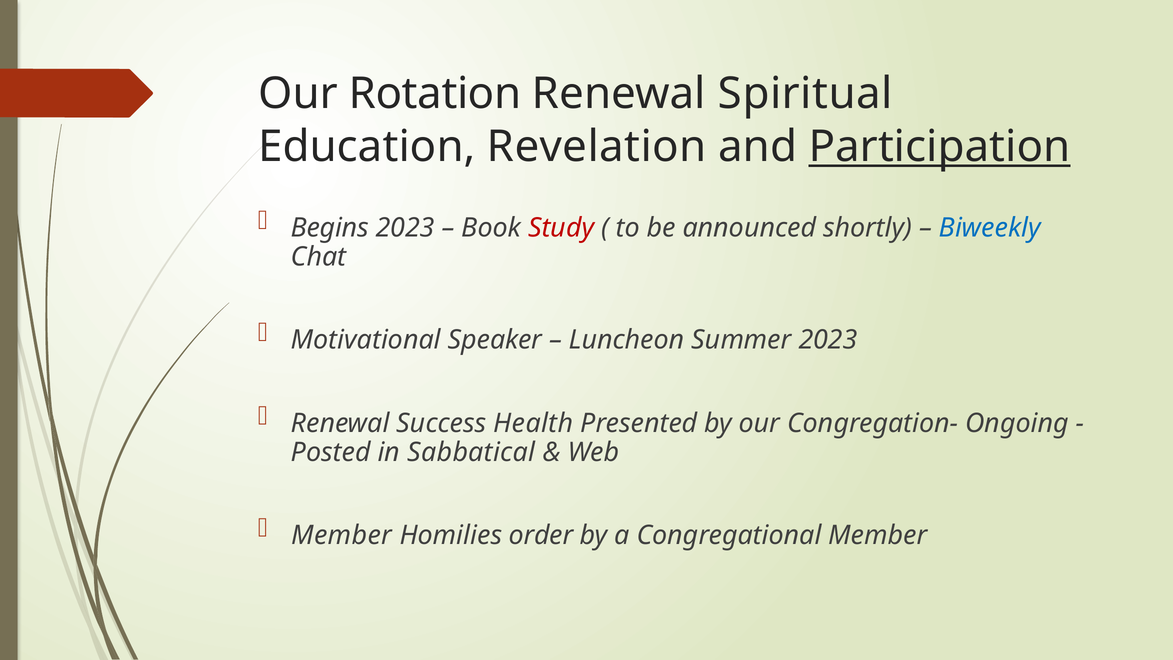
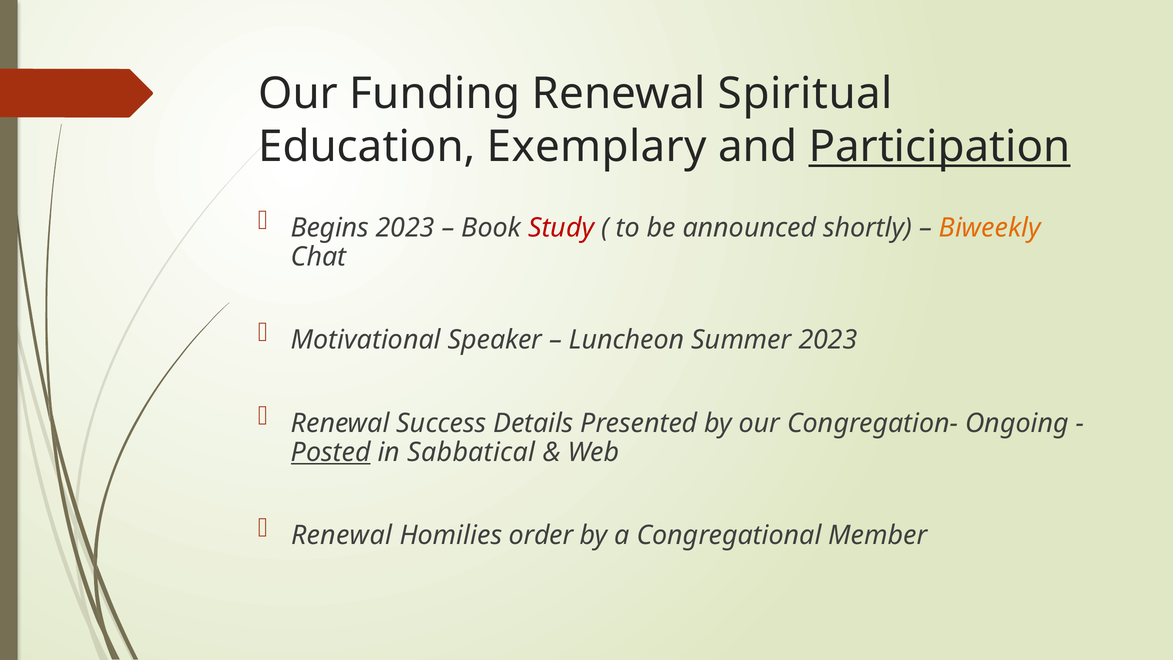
Rotation: Rotation -> Funding
Revelation: Revelation -> Exemplary
Biweekly colour: blue -> orange
Health: Health -> Details
Posted underline: none -> present
Member at (342, 535): Member -> Renewal
